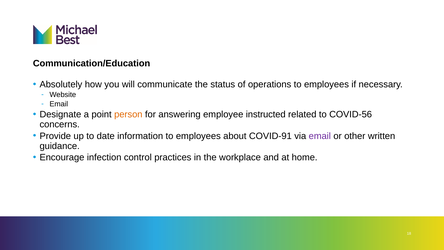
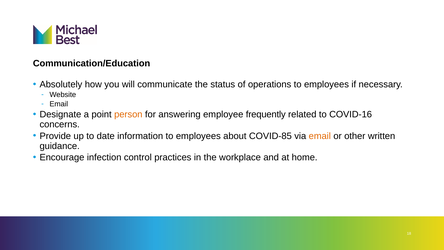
instructed: instructed -> frequently
COVID-56: COVID-56 -> COVID-16
COVID-91: COVID-91 -> COVID-85
email at (320, 136) colour: purple -> orange
